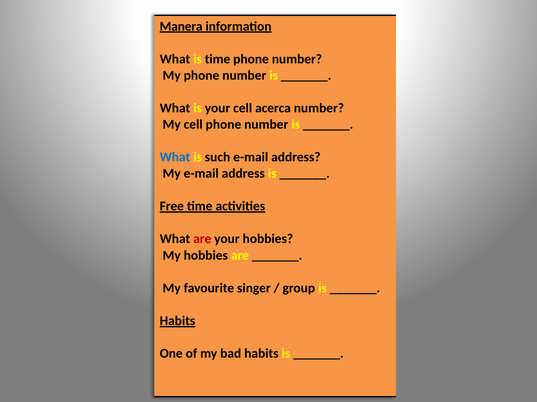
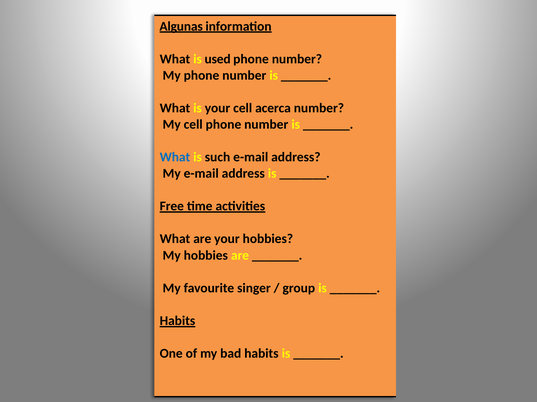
Manera: Manera -> Algunas
is time: time -> used
are at (202, 239) colour: red -> black
